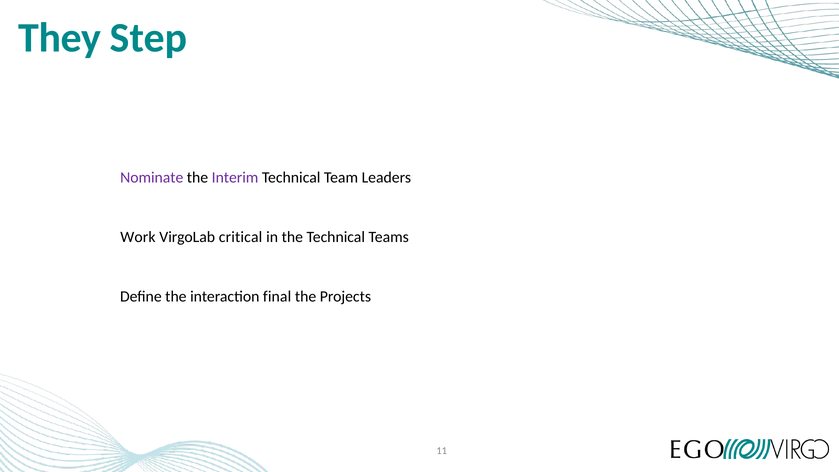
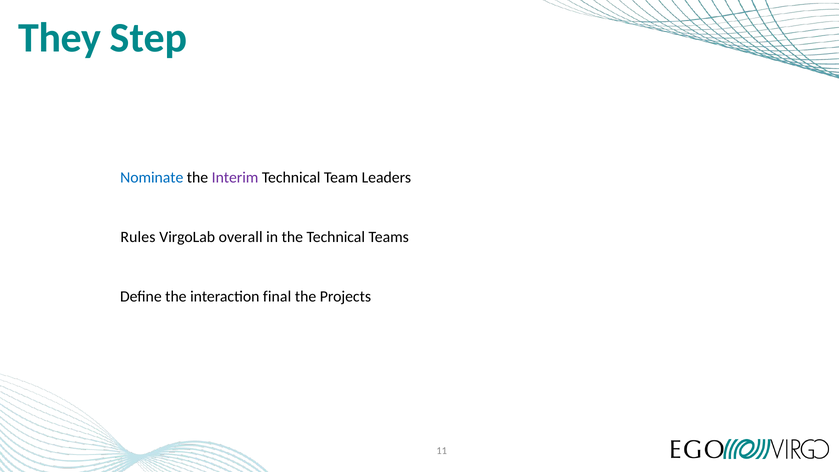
Nominate colour: purple -> blue
Work: Work -> Rules
critical: critical -> overall
